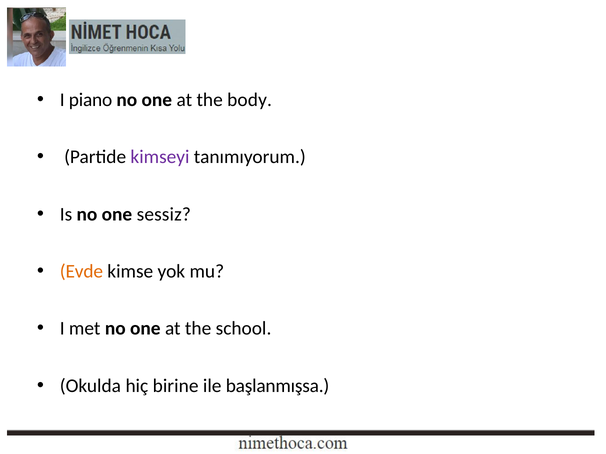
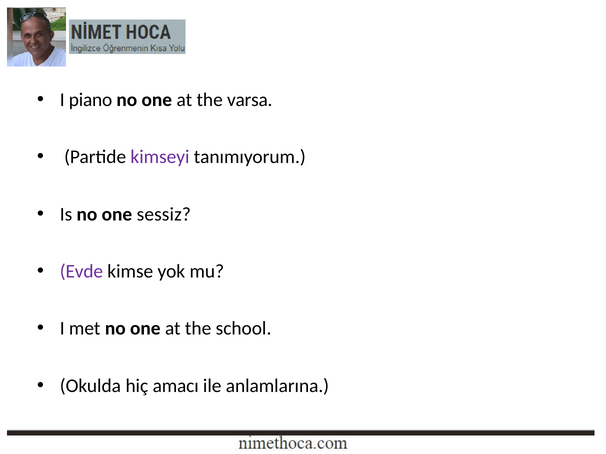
body: body -> varsa
Evde colour: orange -> purple
birine: birine -> amacı
başlanmışsa: başlanmışsa -> anlamlarına
